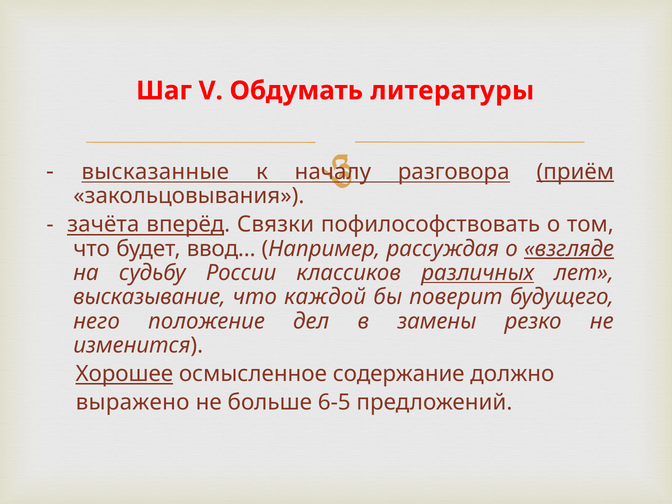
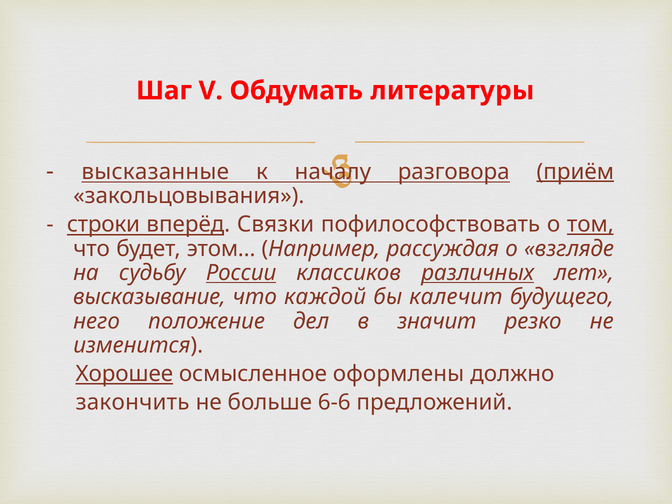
зачёта: зачёта -> строки
том underline: none -> present
ввод…: ввод… -> этом…
взгляде underline: present -> none
России underline: none -> present
поверит: поверит -> калечит
замены: замены -> значит
содержание: содержание -> оформлены
выражено: выражено -> закончить
6-5: 6-5 -> 6-6
